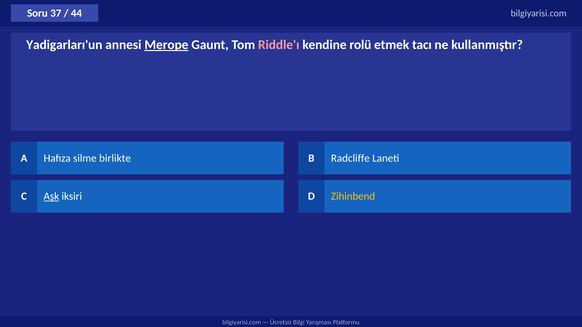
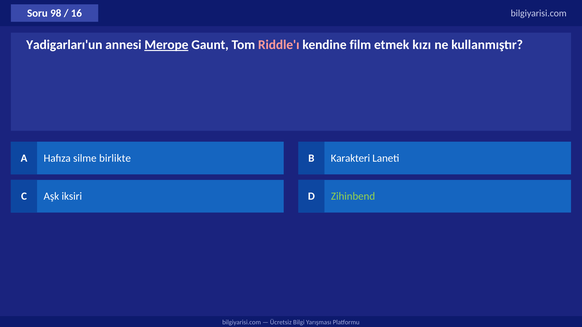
37: 37 -> 98
44: 44 -> 16
rolü: rolü -> film
tacı: tacı -> kızı
Radcliffe: Radcliffe -> Karakteri
Aşk underline: present -> none
Zihinbend colour: yellow -> light green
